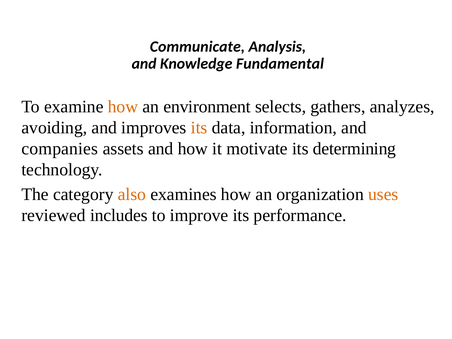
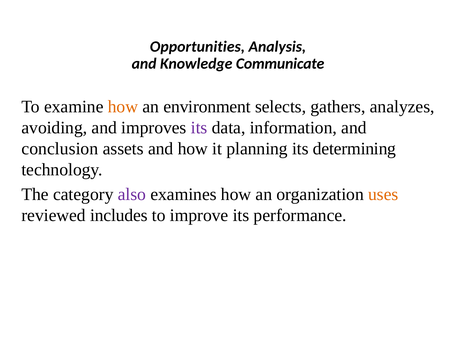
Communicate: Communicate -> Opportunities
Fundamental: Fundamental -> Communicate
its at (199, 128) colour: orange -> purple
companies: companies -> conclusion
motivate: motivate -> planning
also colour: orange -> purple
